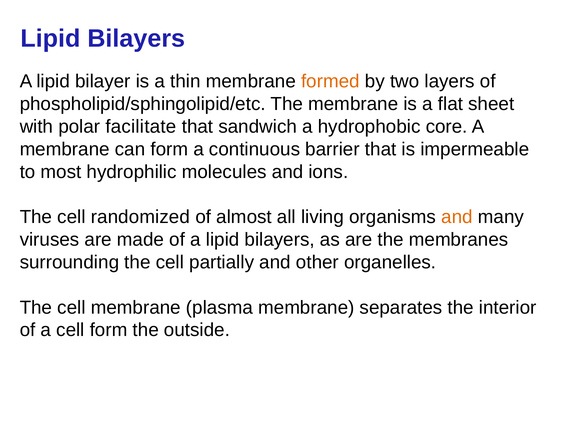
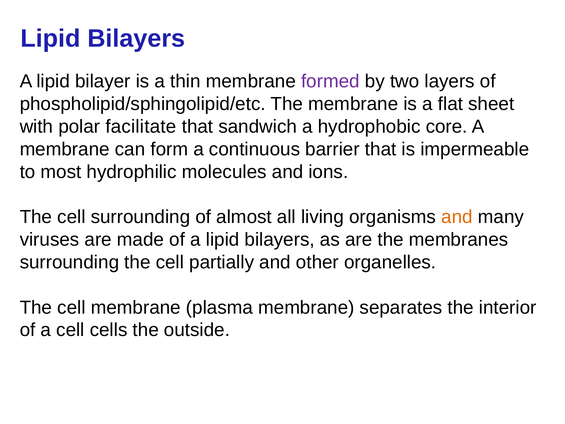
formed colour: orange -> purple
cell randomized: randomized -> surrounding
cell form: form -> cells
